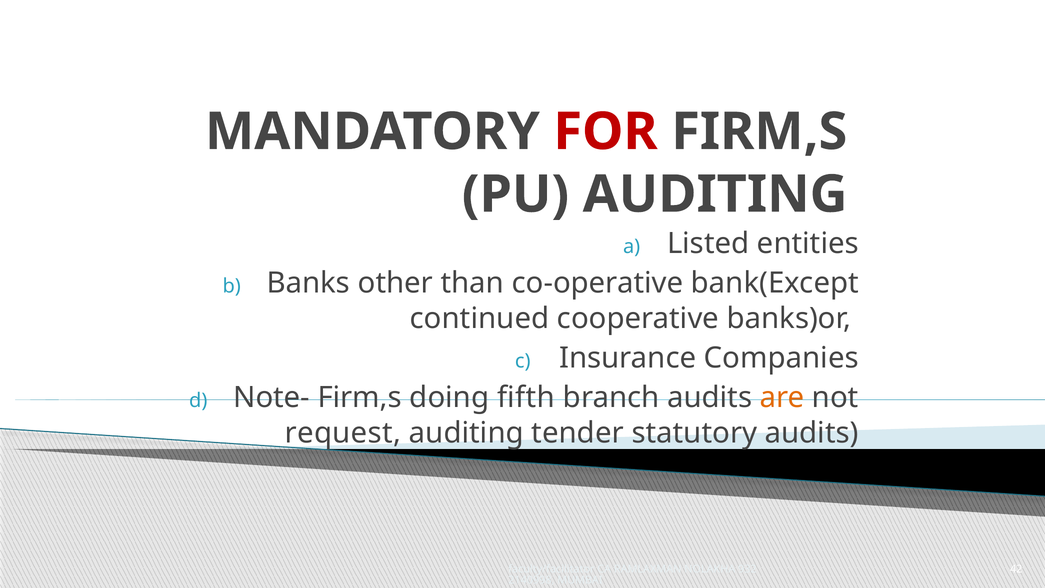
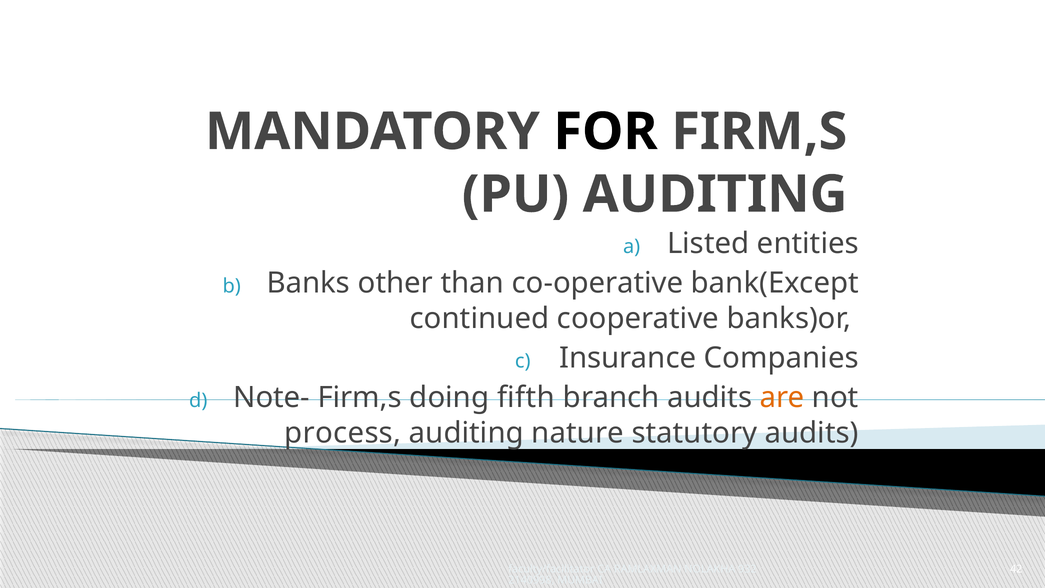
FOR colour: red -> black
request: request -> process
tender: tender -> nature
